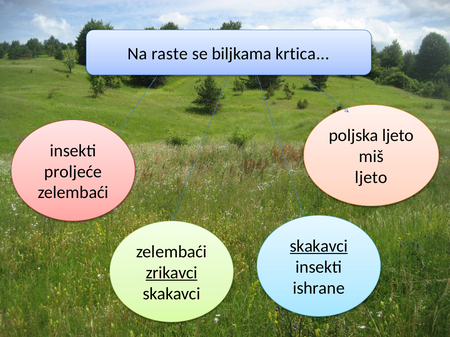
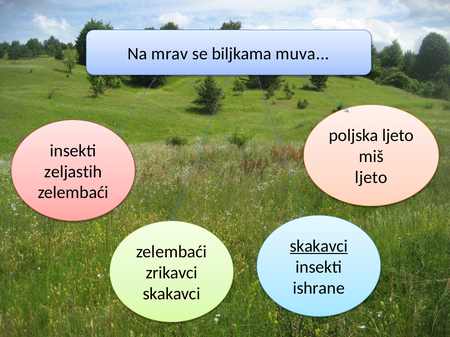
raste: raste -> mrav
krtica: krtica -> muva
proljeće: proljeće -> zeljastih
zrikavci underline: present -> none
